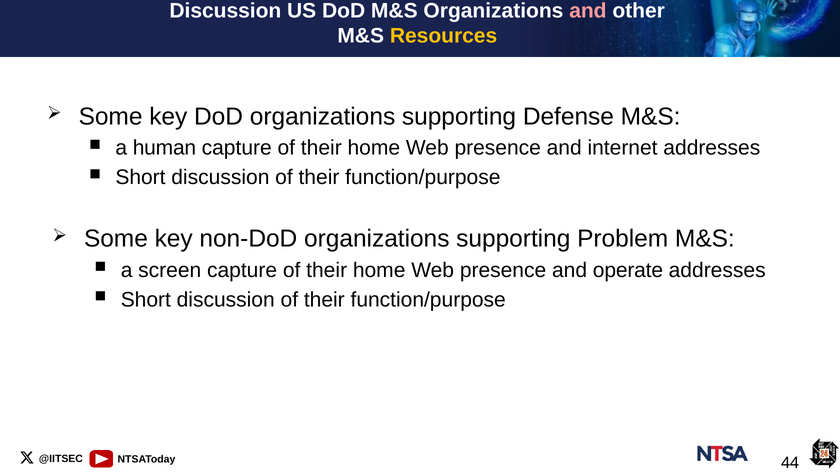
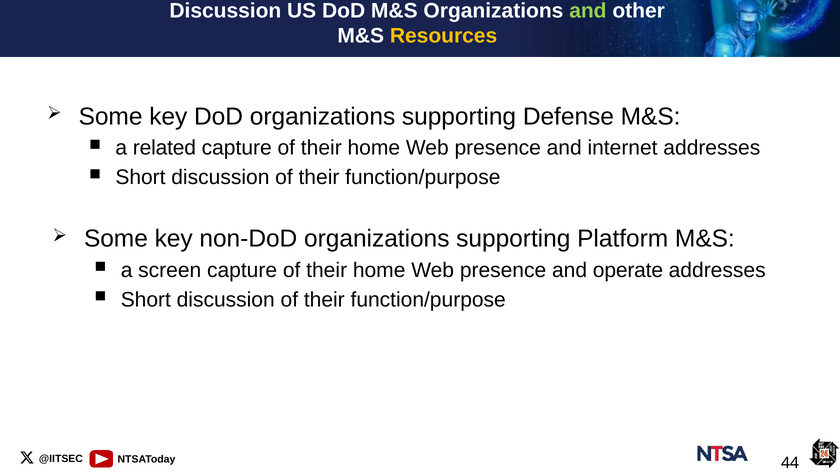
and at (588, 11) colour: pink -> light green
human: human -> related
Problem: Problem -> Platform
